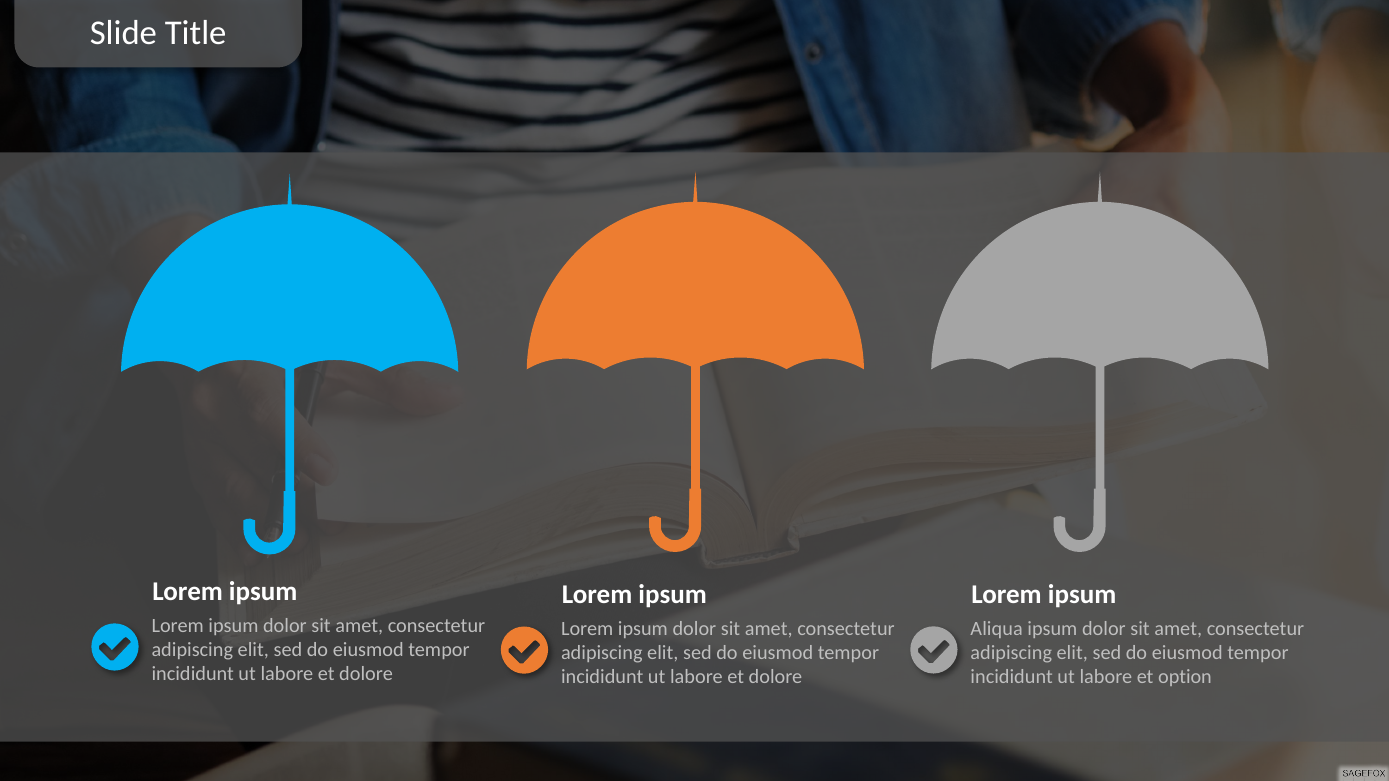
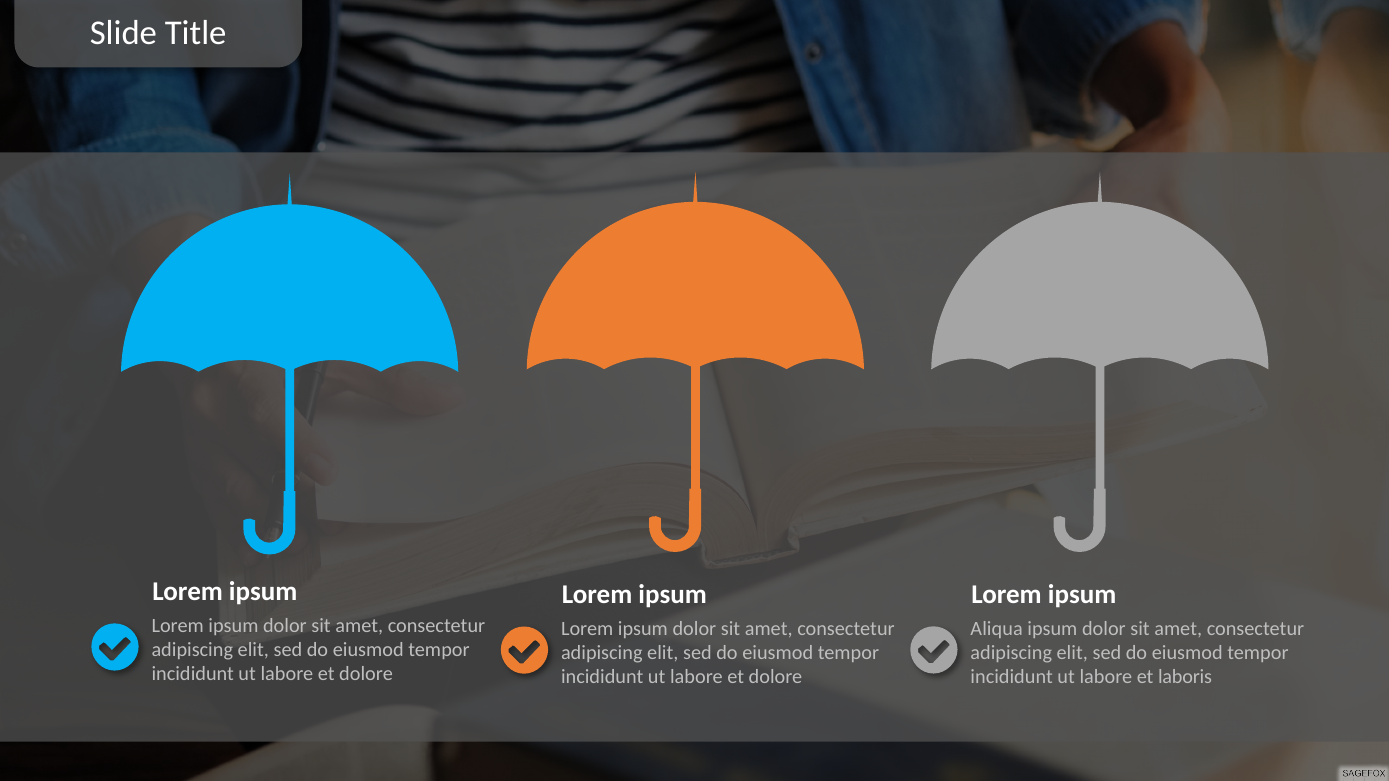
option: option -> laboris
